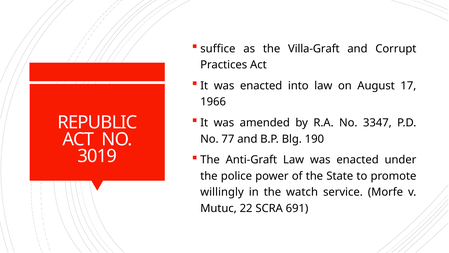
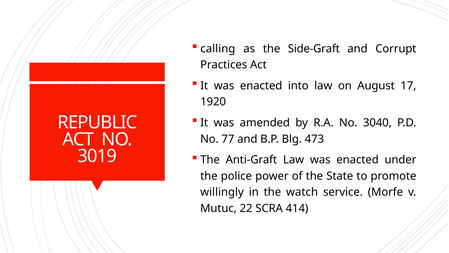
suffice: suffice -> calling
Villa-Graft: Villa-Graft -> Side-Graft
1966: 1966 -> 1920
3347: 3347 -> 3040
190: 190 -> 473
691: 691 -> 414
